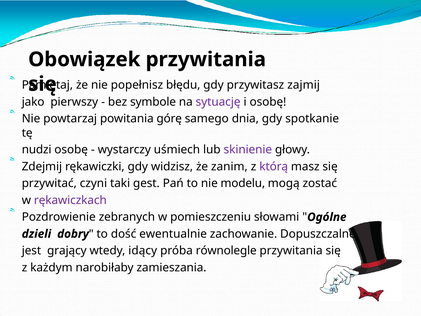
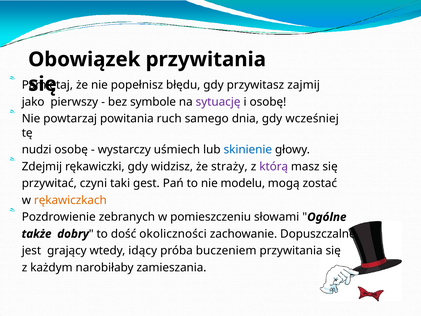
górę: górę -> ruch
spotkanie: spotkanie -> wcześniej
skinienie colour: purple -> blue
zanim: zanim -> straży
rękawiczkach colour: purple -> orange
dzieli: dzieli -> także
ewentualnie: ewentualnie -> okoliczności
równolegle: równolegle -> buczeniem
